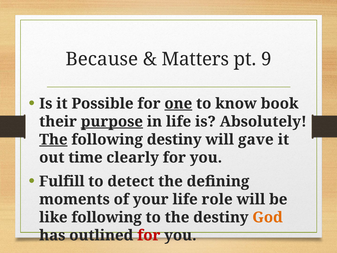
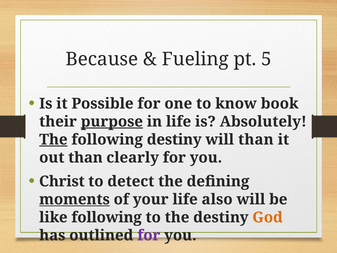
Matters: Matters -> Fueling
9: 9 -> 5
one underline: present -> none
will gave: gave -> than
out time: time -> than
Fulfill: Fulfill -> Christ
moments underline: none -> present
role: role -> also
for at (149, 235) colour: red -> purple
